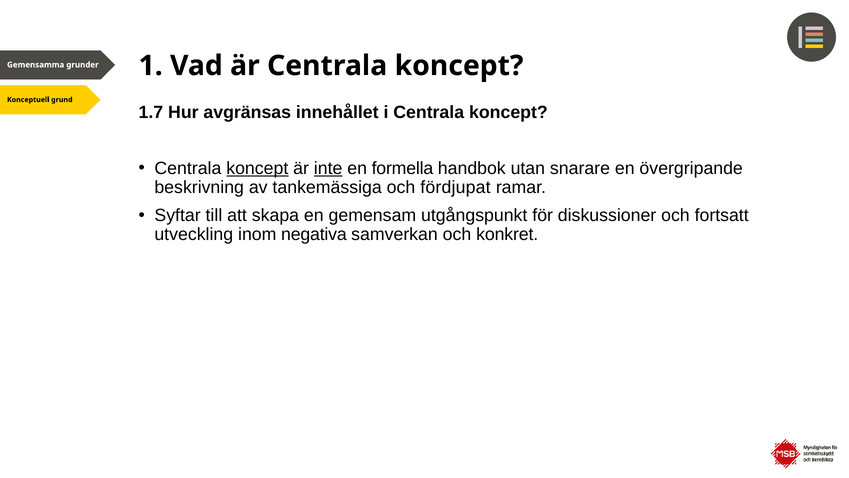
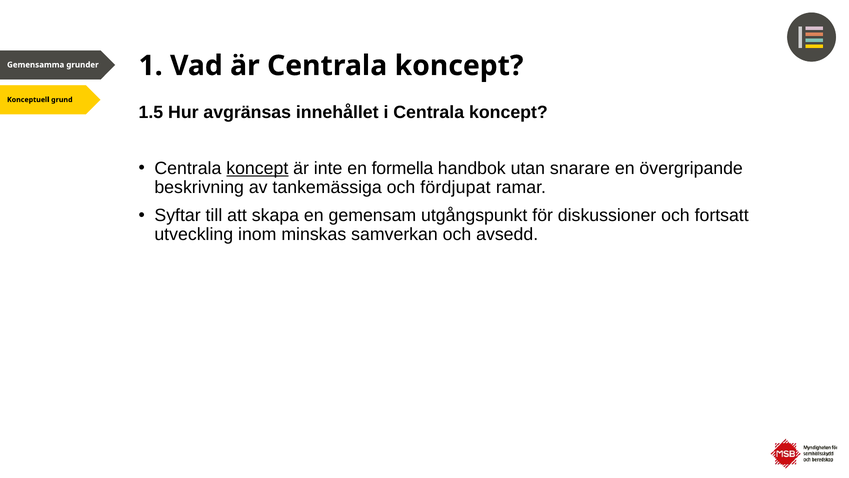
1.7: 1.7 -> 1.5
inte underline: present -> none
negativa: negativa -> minskas
konkret: konkret -> avsedd
